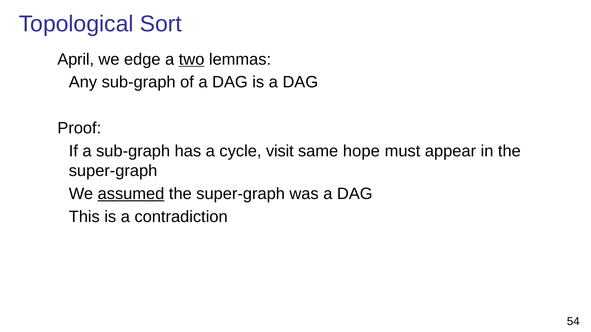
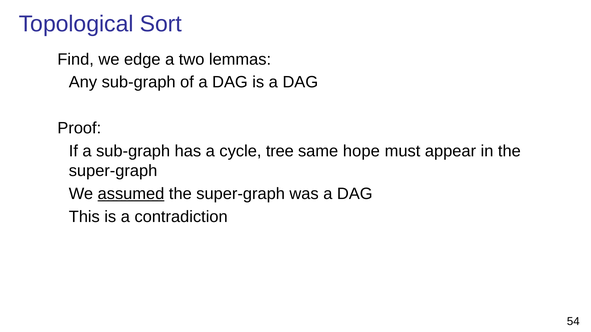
April: April -> Find
two underline: present -> none
visit: visit -> tree
